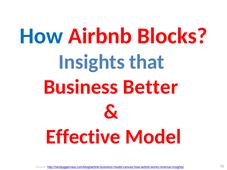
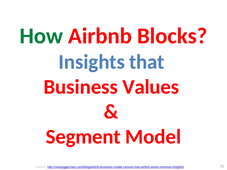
How colour: blue -> green
Better: Better -> Values
Effective: Effective -> Segment
